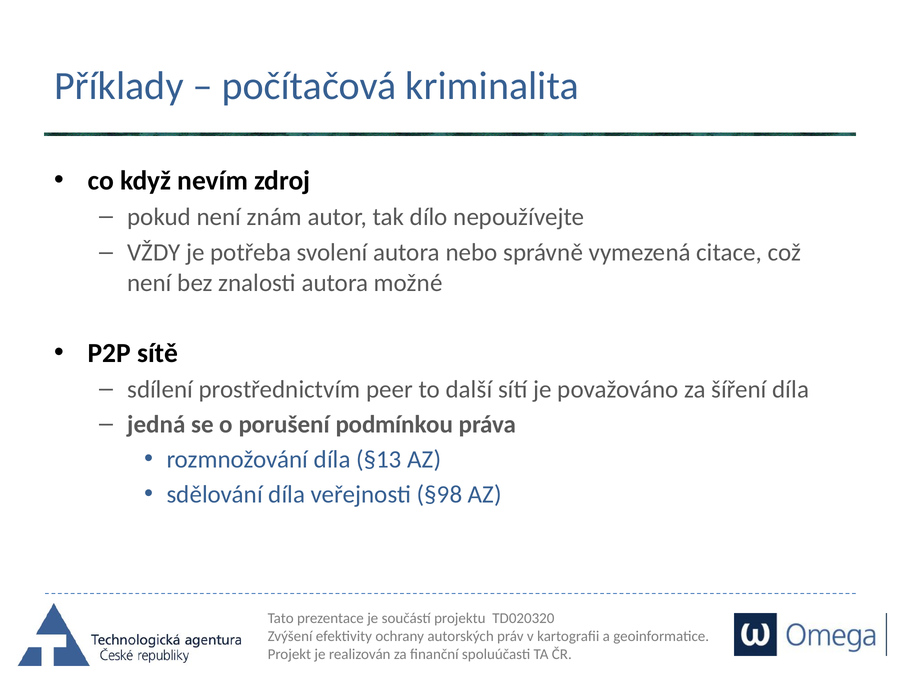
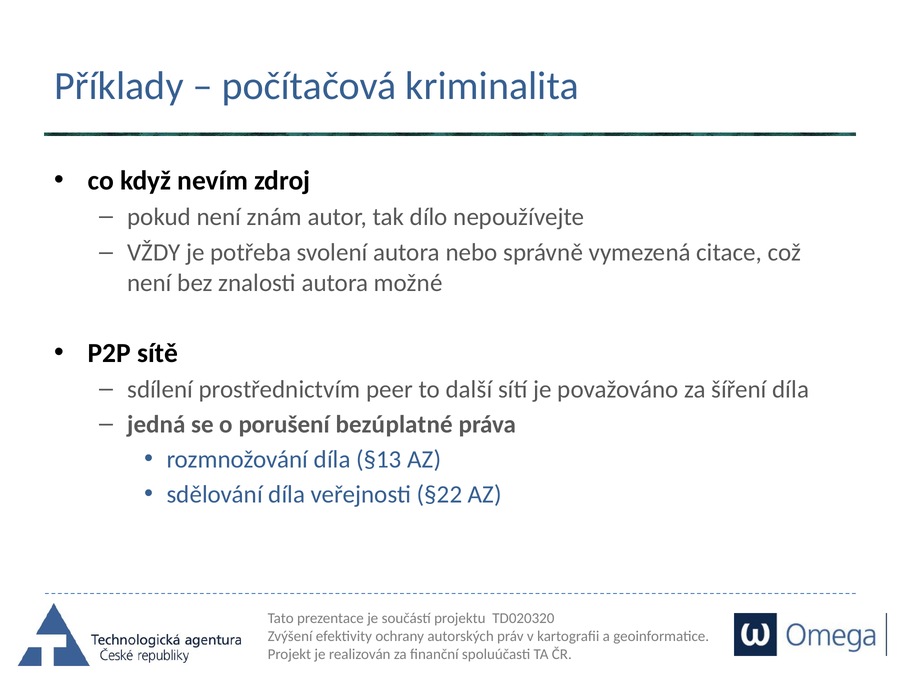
podmínkou: podmínkou -> bezúplatné
§98: §98 -> §22
